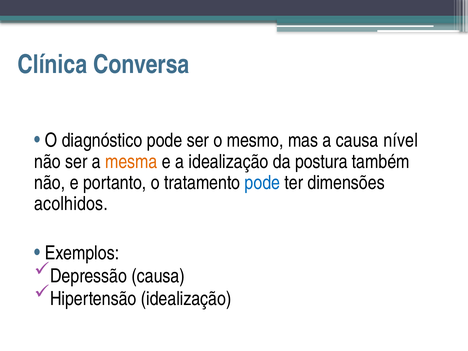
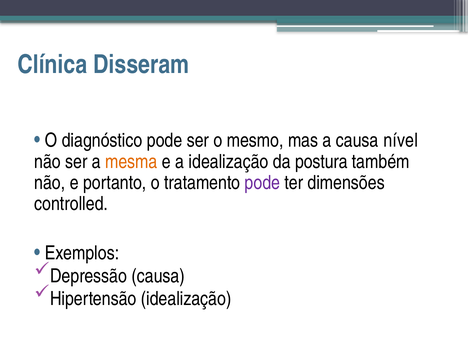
Conversa: Conversa -> Disseram
pode at (262, 183) colour: blue -> purple
acolhidos: acolhidos -> controlled
